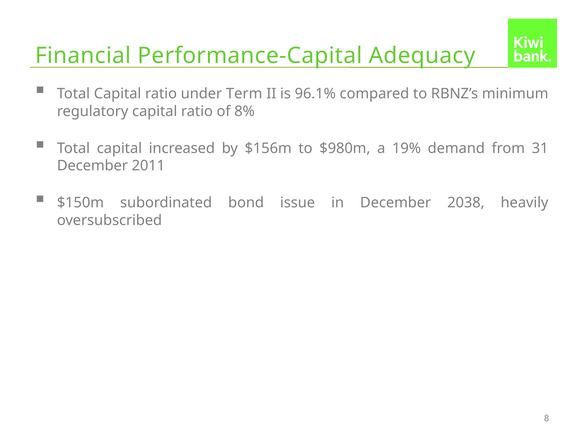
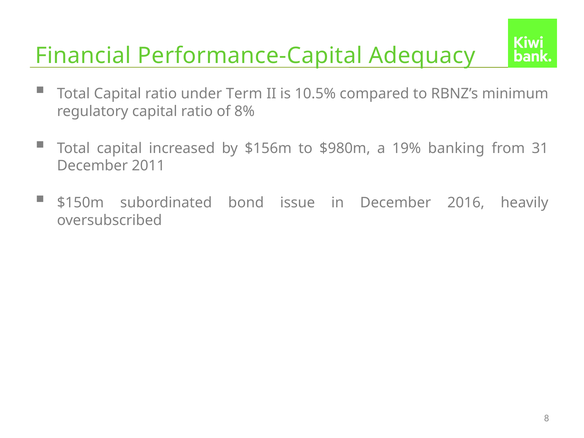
96.1%: 96.1% -> 10.5%
demand: demand -> banking
2038: 2038 -> 2016
